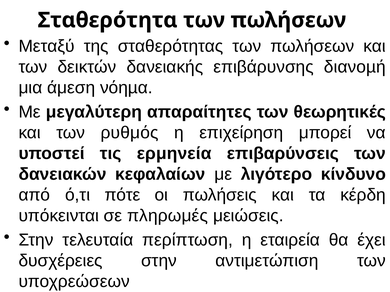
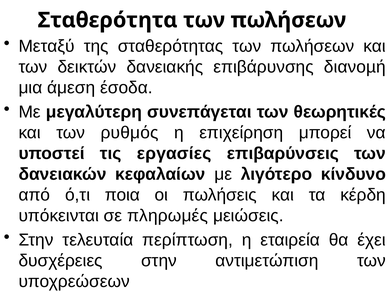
νόηµα: νόηµα -> έσοδα
απαραίτητες: απαραίτητες -> συνεπάγεται
ερμηνεία: ερμηνεία -> εργασίες
πότε: πότε -> ποια
